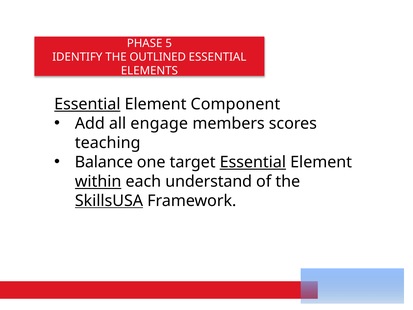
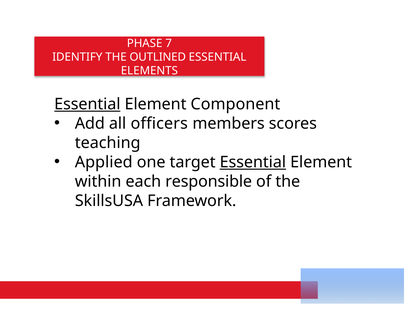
5: 5 -> 7
engage: engage -> officers
Balance: Balance -> Applied
within underline: present -> none
understand: understand -> responsible
SkillsUSA underline: present -> none
